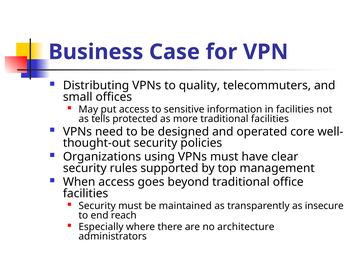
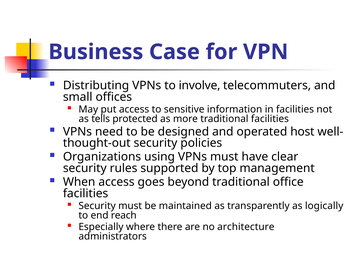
quality: quality -> involve
core: core -> host
insecure: insecure -> logically
